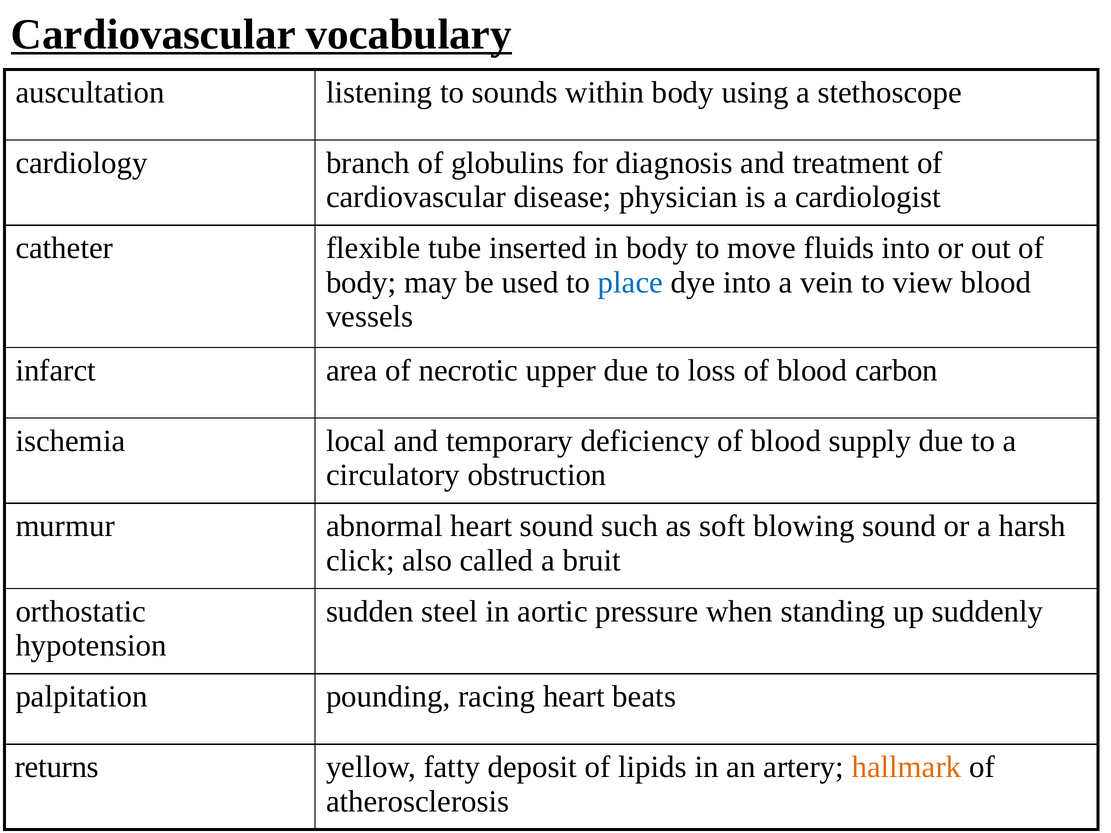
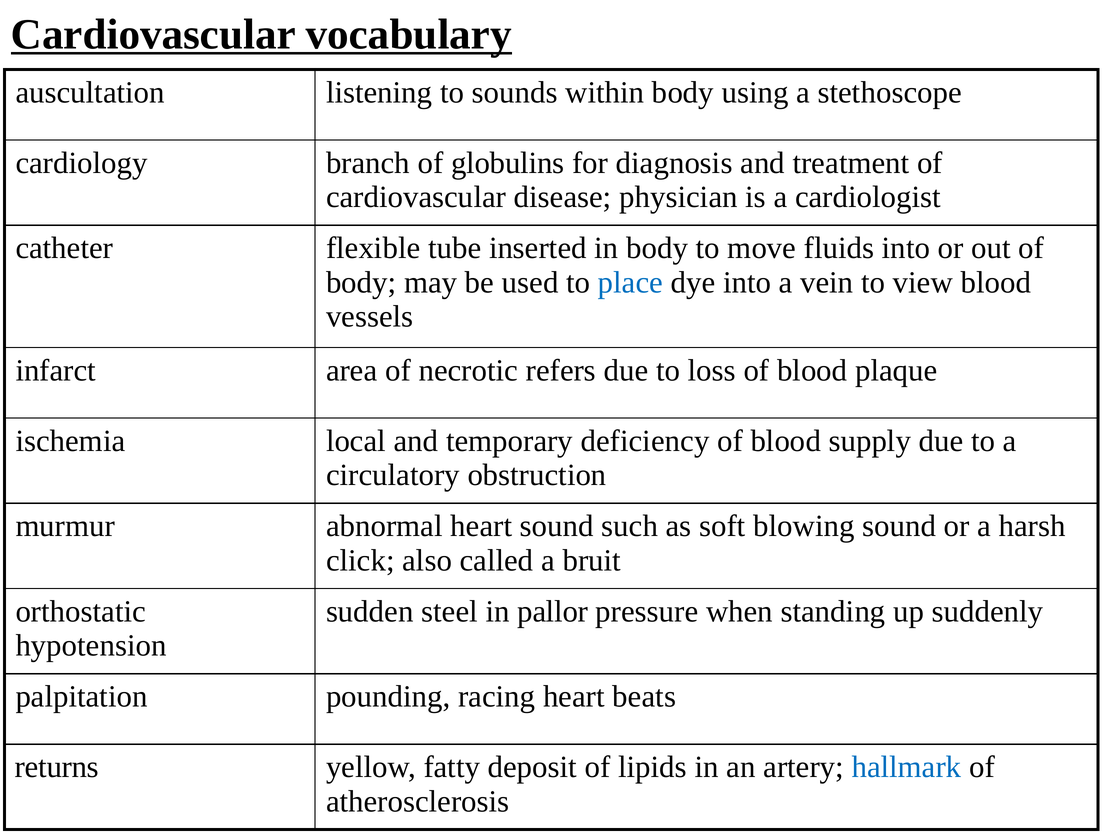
upper: upper -> refers
carbon: carbon -> plaque
aortic: aortic -> pallor
hallmark colour: orange -> blue
